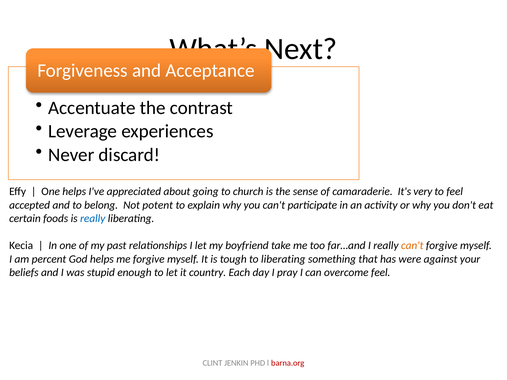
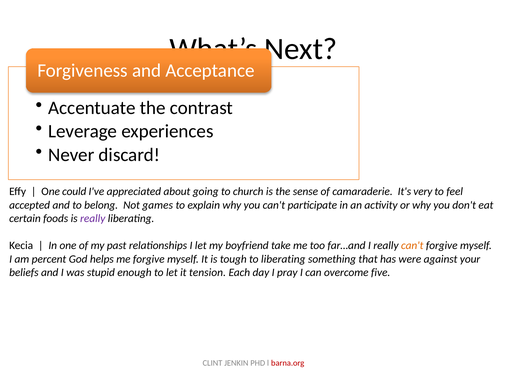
One helps: helps -> could
potent: potent -> games
really at (93, 219) colour: blue -> purple
country: country -> tension
overcome feel: feel -> five
